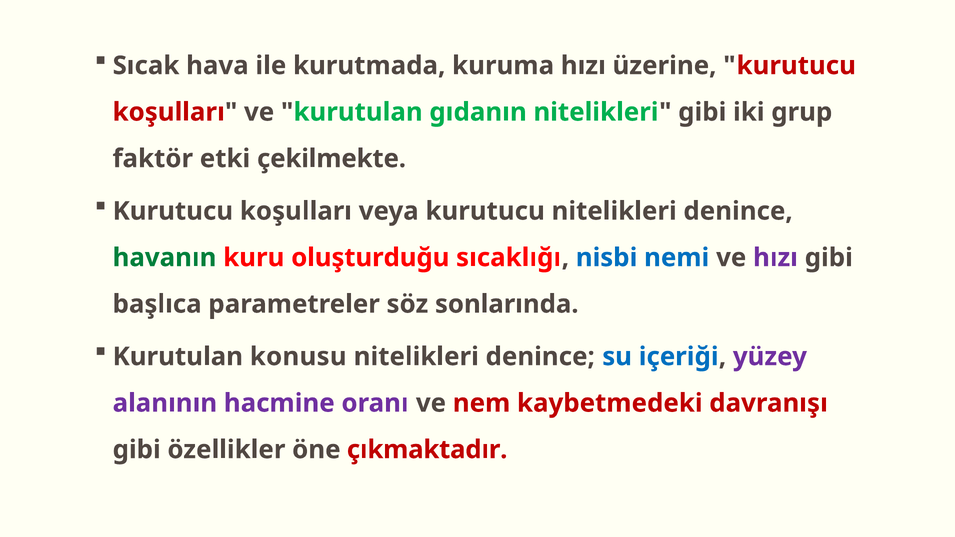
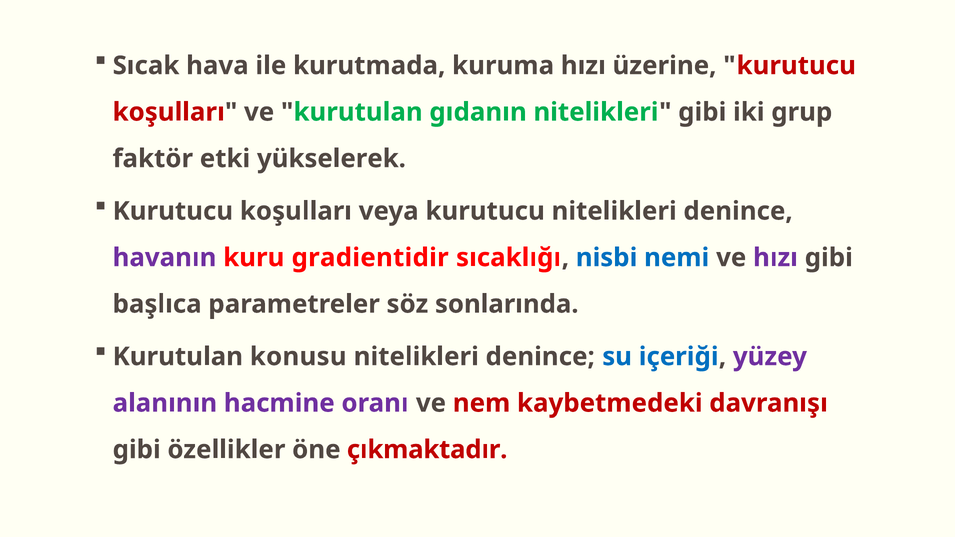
çekilmekte: çekilmekte -> yükselerek
havanın colour: green -> purple
oluşturduğu: oluşturduğu -> gradientidir
